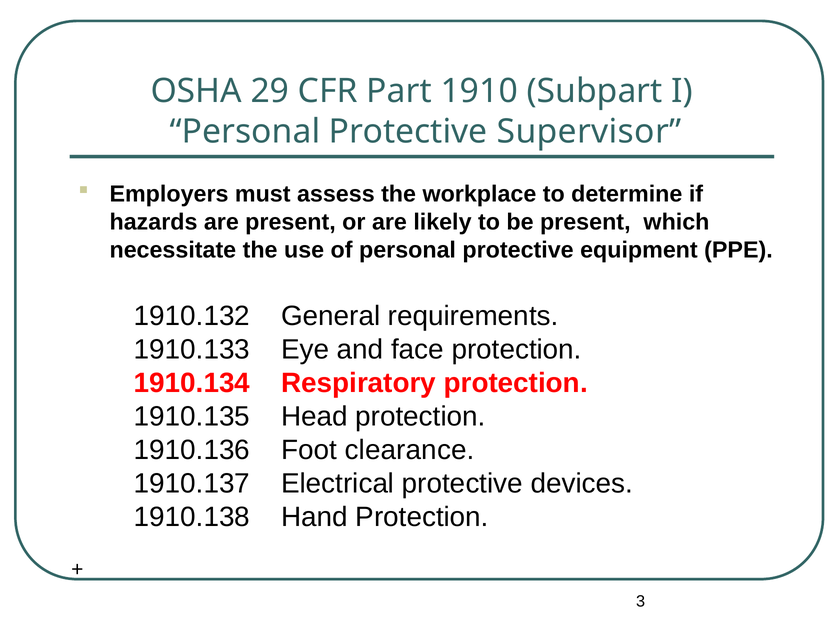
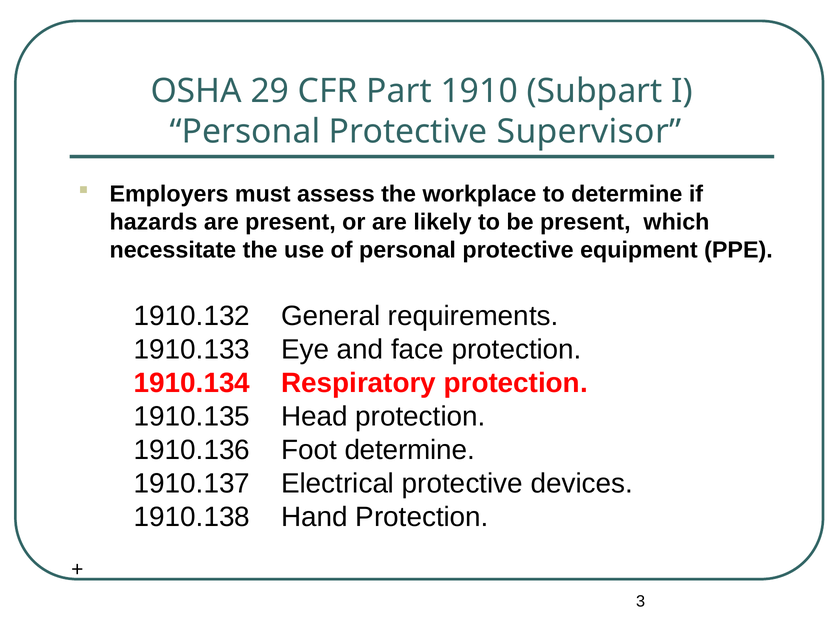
Foot clearance: clearance -> determine
